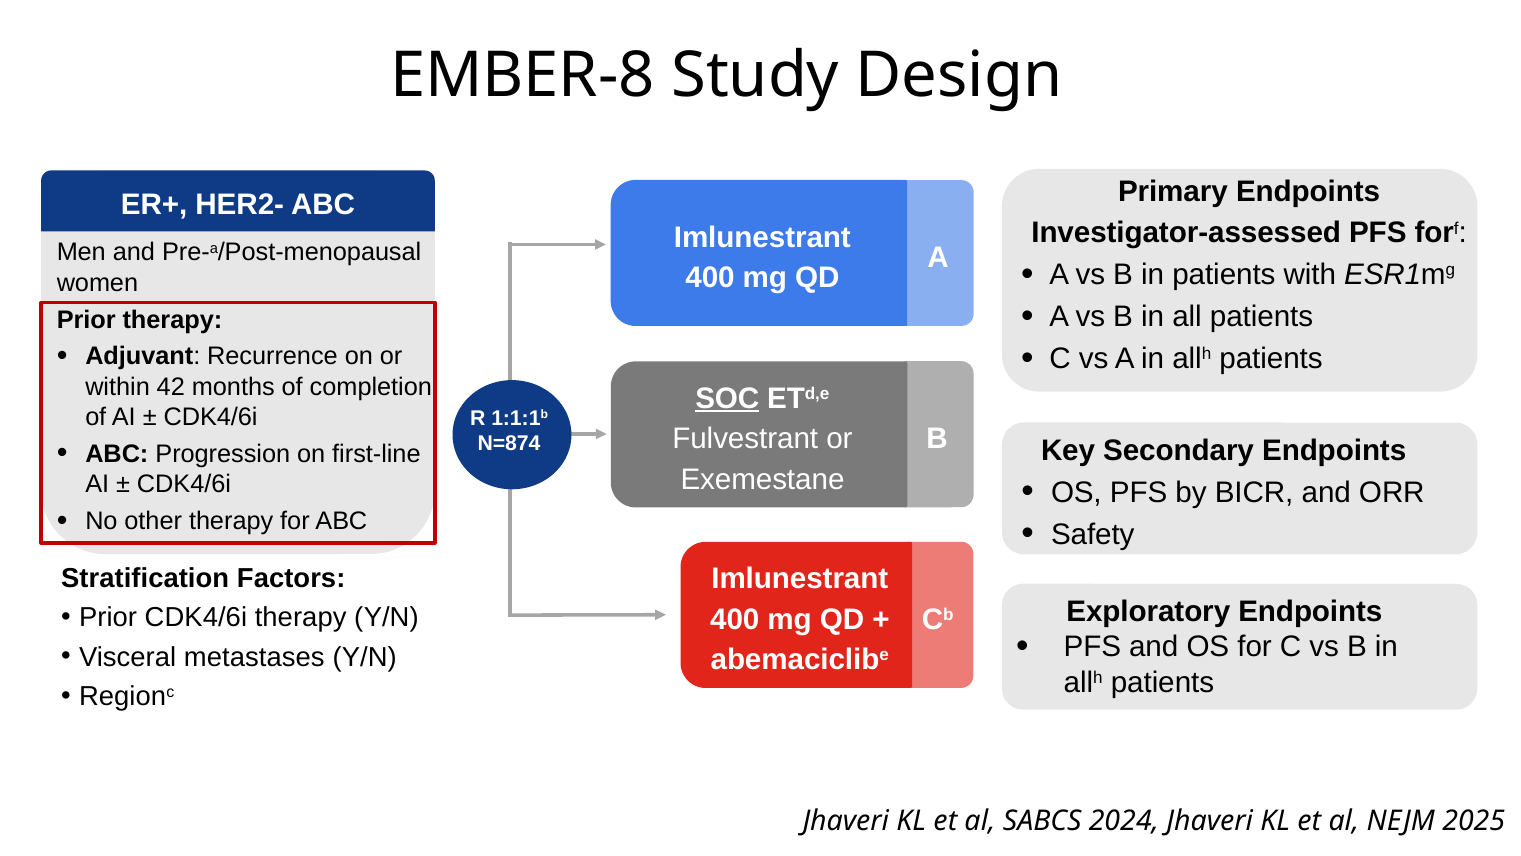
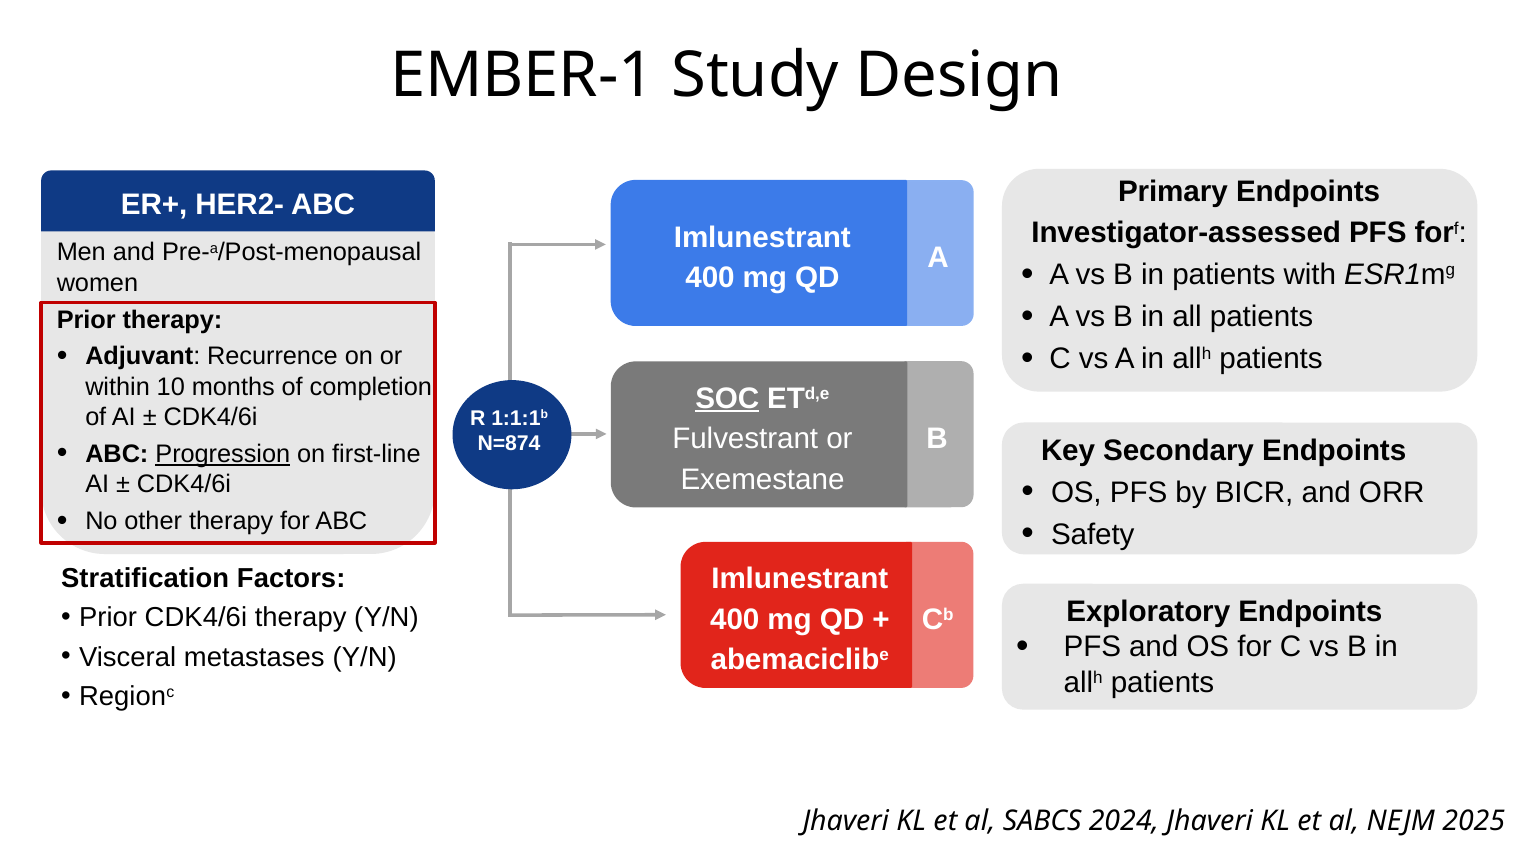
EMBER-8: EMBER-8 -> EMBER-1
42: 42 -> 10
Progression underline: none -> present
